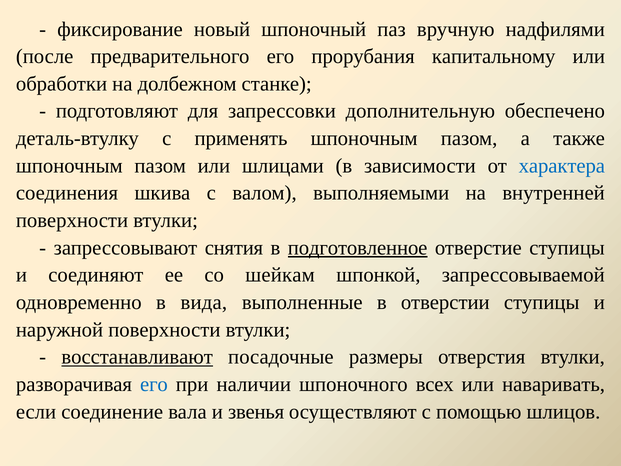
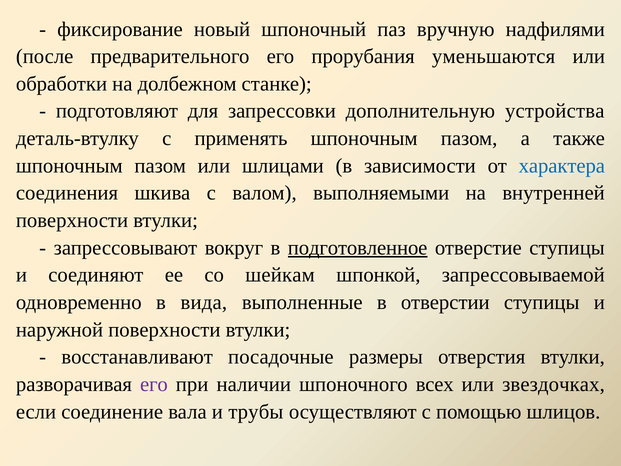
капитальному: капитальному -> уменьшаются
обеспечено: обеспечено -> устройства
снятия: снятия -> вокруг
восстанавливают underline: present -> none
его at (154, 384) colour: blue -> purple
наваривать: наваривать -> звездочках
звенья: звенья -> трубы
